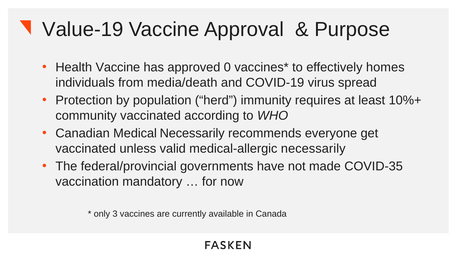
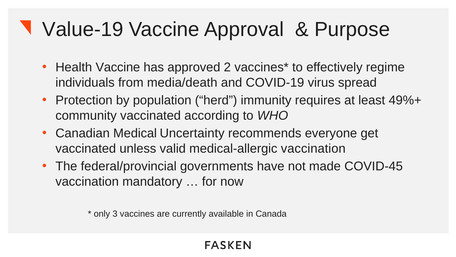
0: 0 -> 2
homes: homes -> regime
10%+: 10%+ -> 49%+
Medical Necessarily: Necessarily -> Uncertainty
medical-allergic necessarily: necessarily -> vaccination
COVID-35: COVID-35 -> COVID-45
